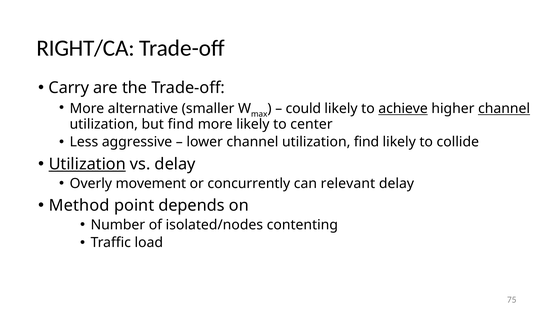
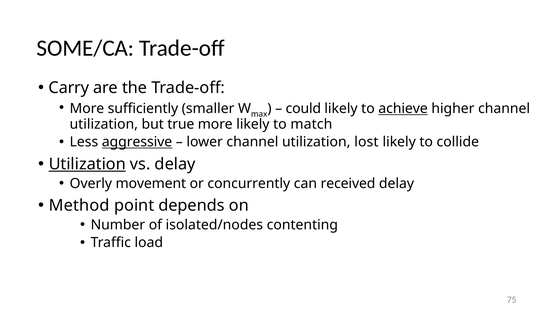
RIGHT/CA: RIGHT/CA -> SOME/CA
alternative: alternative -> sufficiently
channel at (504, 109) underline: present -> none
but find: find -> true
center: center -> match
aggressive underline: none -> present
utilization find: find -> lost
relevant: relevant -> received
